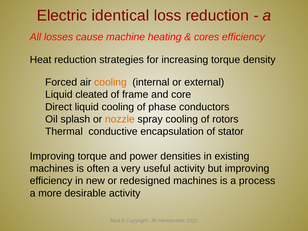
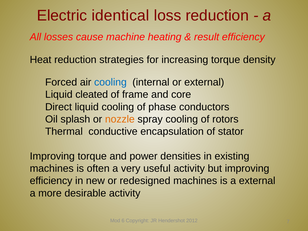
cores: cores -> result
cooling at (110, 82) colour: orange -> blue
a process: process -> external
